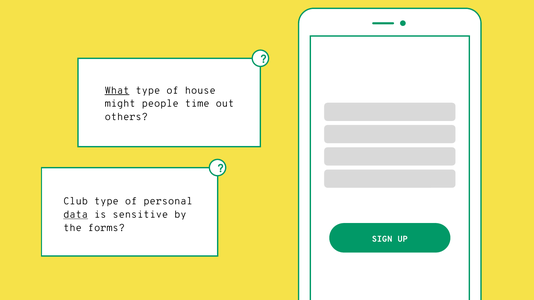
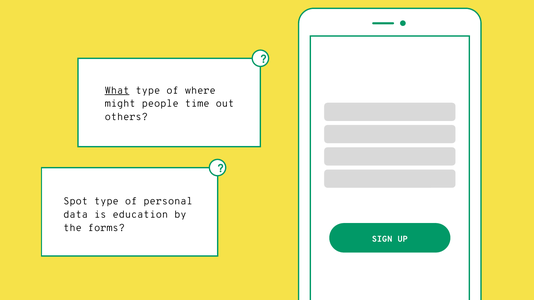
house: house -> where
Club: Club -> Spot
data underline: present -> none
sensitive: sensitive -> education
